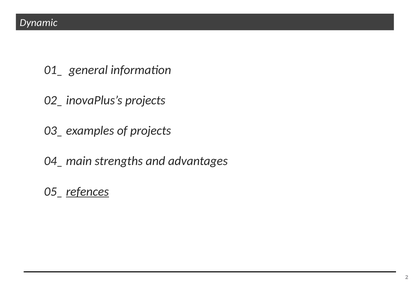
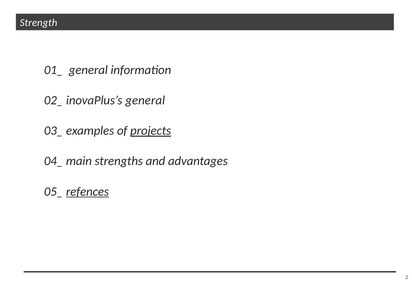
Dynamic: Dynamic -> Strength
inovaPlus’s projects: projects -> general
projects at (151, 131) underline: none -> present
